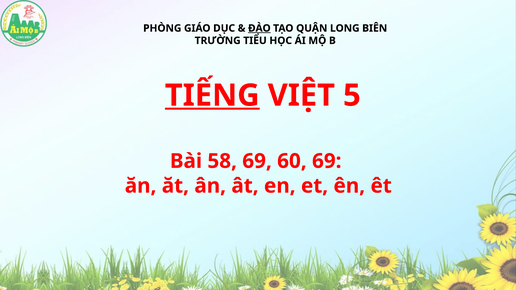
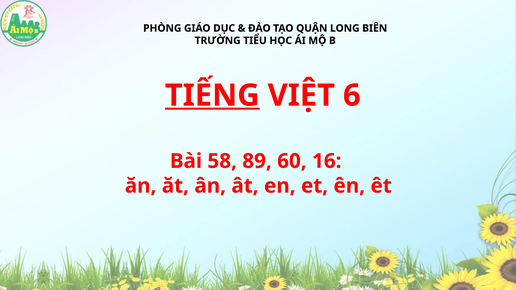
ĐÀO underline: present -> none
5: 5 -> 6
58 69: 69 -> 89
60 69: 69 -> 16
